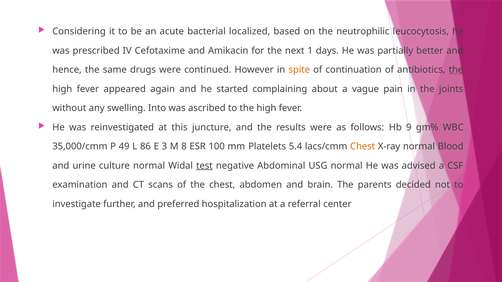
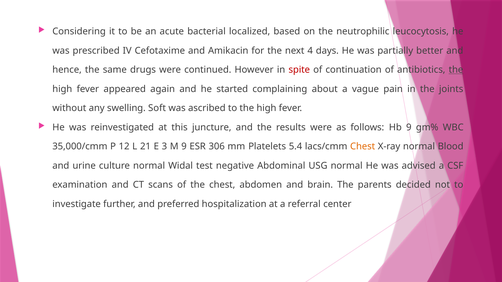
1: 1 -> 4
spite colour: orange -> red
Into: Into -> Soft
49: 49 -> 12
86: 86 -> 21
M 8: 8 -> 9
100: 100 -> 306
test underline: present -> none
